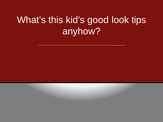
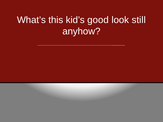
tips: tips -> still
